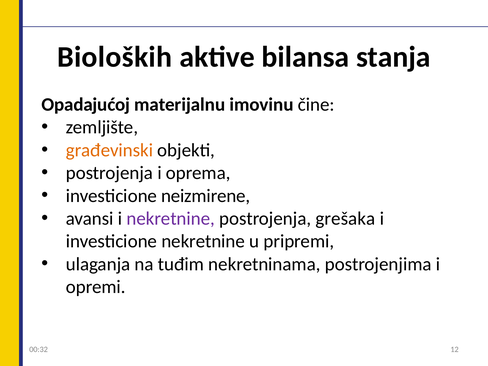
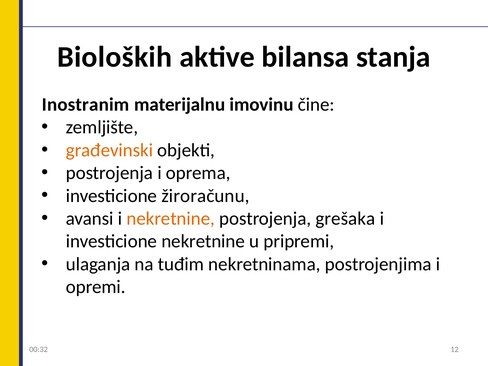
Opadajućoj: Opadajućoj -> Inostranim
neizmirene: neizmirene -> žiroračunu
nekretnine at (171, 219) colour: purple -> orange
